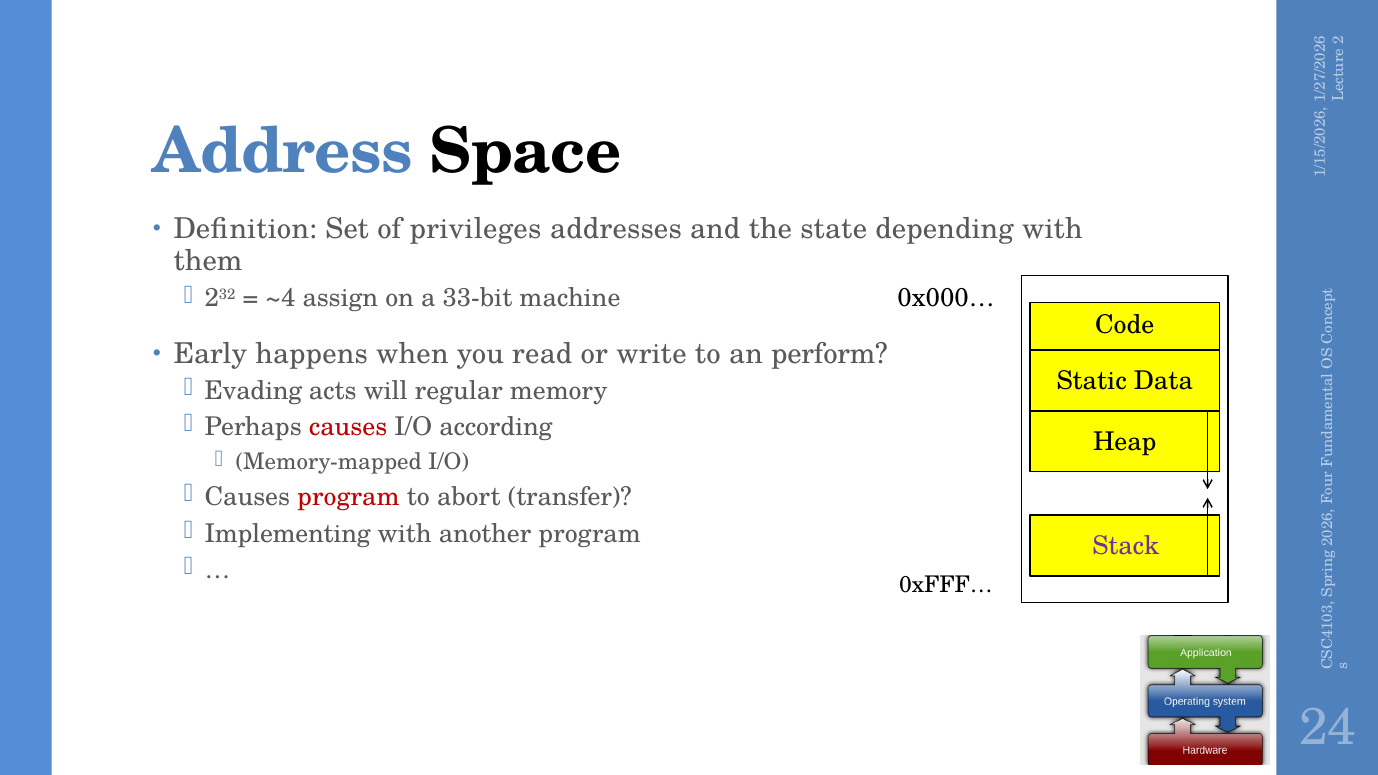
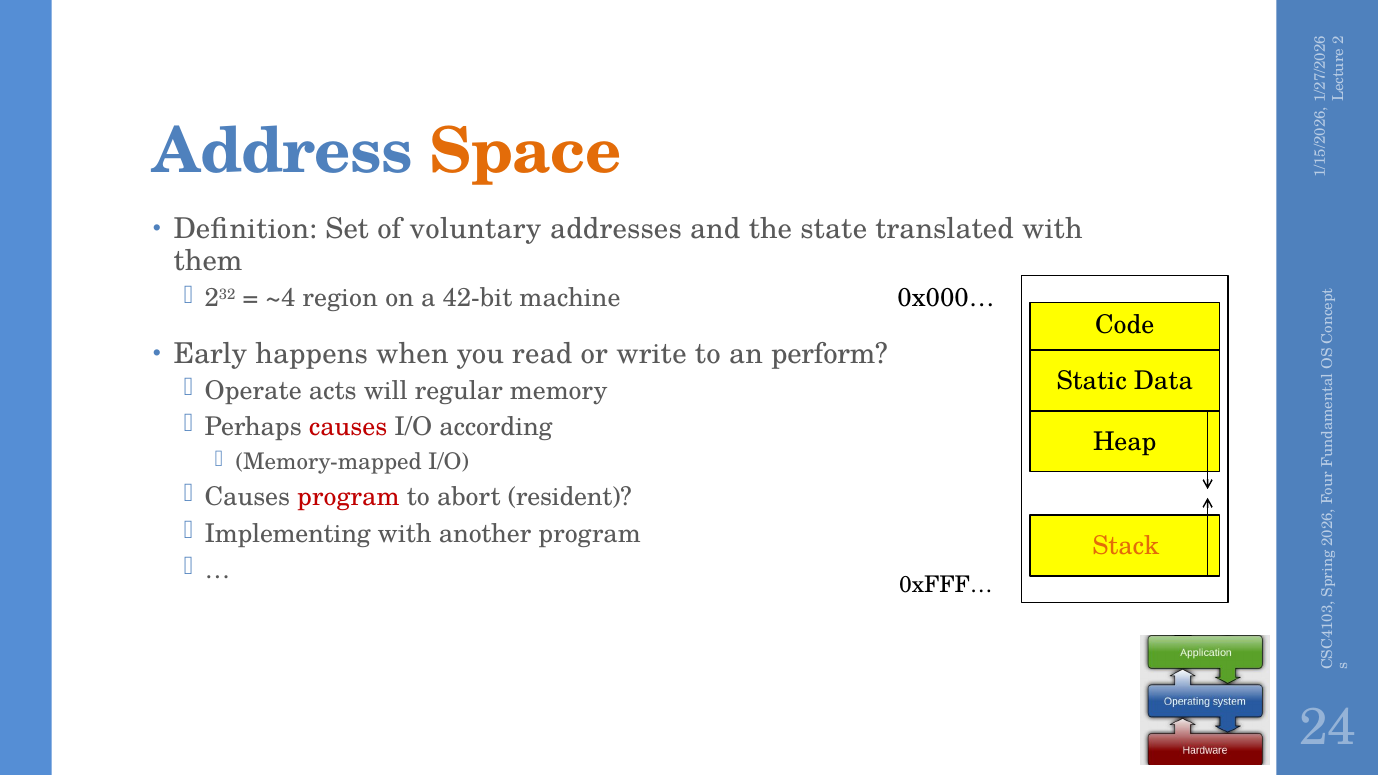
Space colour: black -> orange
privileges: privileges -> voluntary
depending: depending -> translated
assign: assign -> region
33-bit: 33-bit -> 42-bit
Evading: Evading -> Operate
transfer: transfer -> resident
Stack colour: purple -> orange
